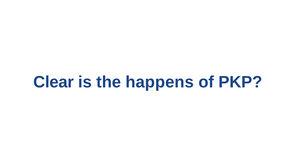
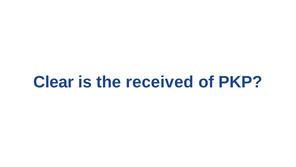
happens: happens -> received
